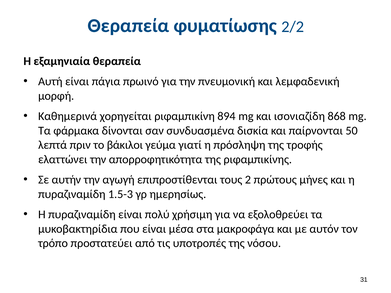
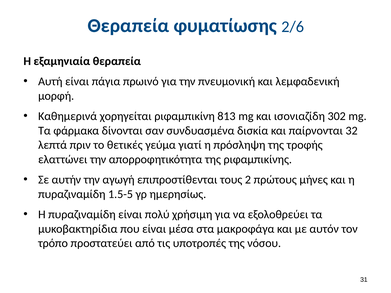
2/2: 2/2 -> 2/6
894: 894 -> 813
868: 868 -> 302
50: 50 -> 32
βάκιλοι: βάκιλοι -> θετικές
1.5-3: 1.5-3 -> 1.5-5
